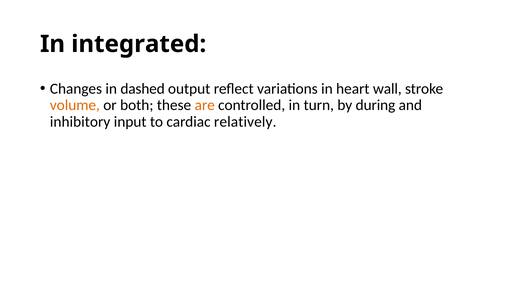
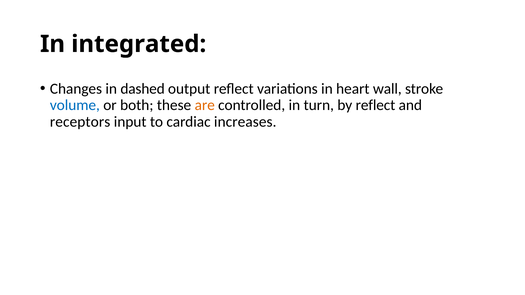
volume colour: orange -> blue
by during: during -> reflect
inhibitory: inhibitory -> receptors
relatively: relatively -> increases
